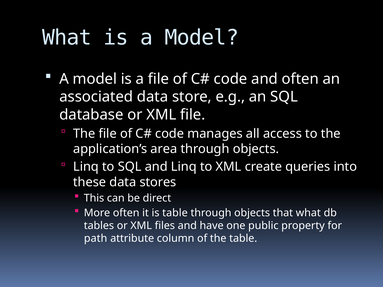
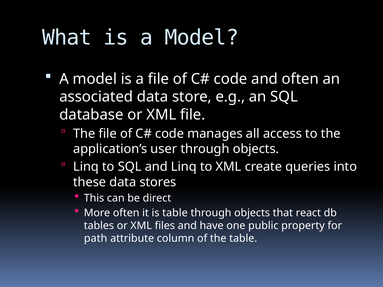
area: area -> user
that what: what -> react
